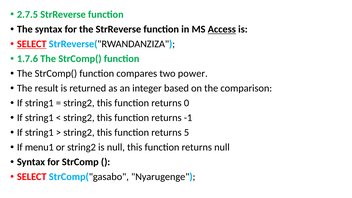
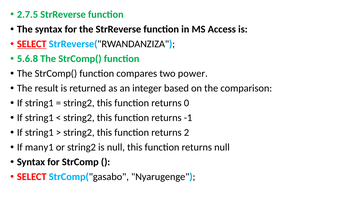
Access underline: present -> none
1.7.6: 1.7.6 -> 5.6.8
5: 5 -> 2
menu1: menu1 -> many1
